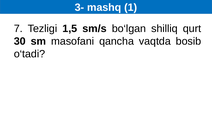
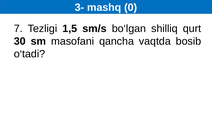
1: 1 -> 0
